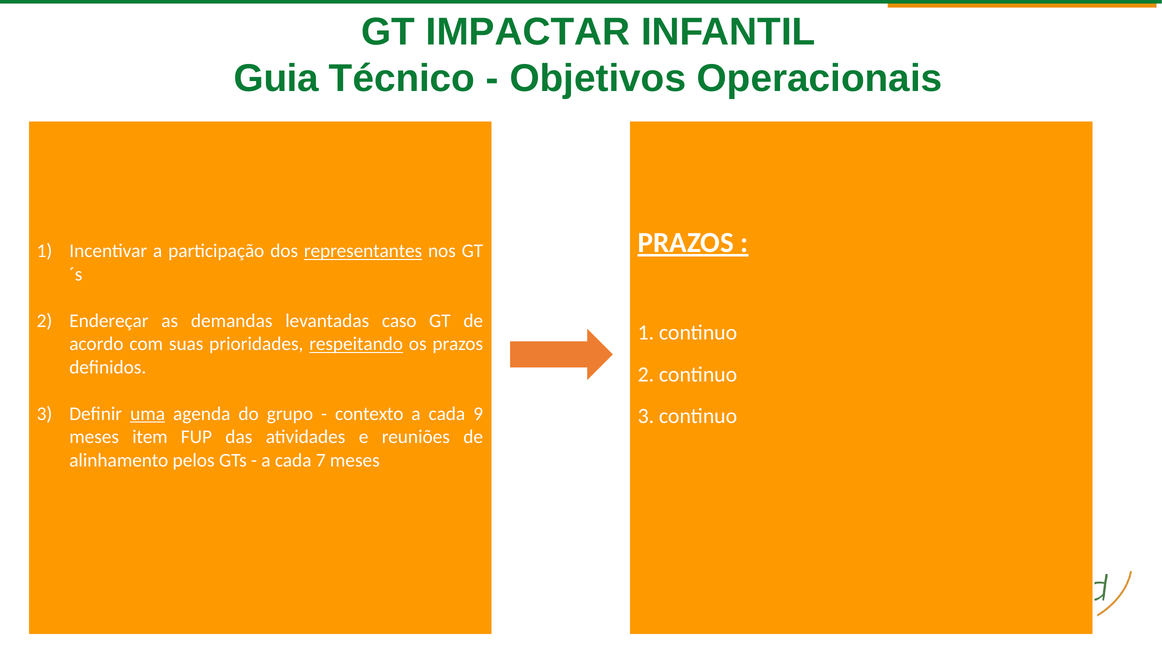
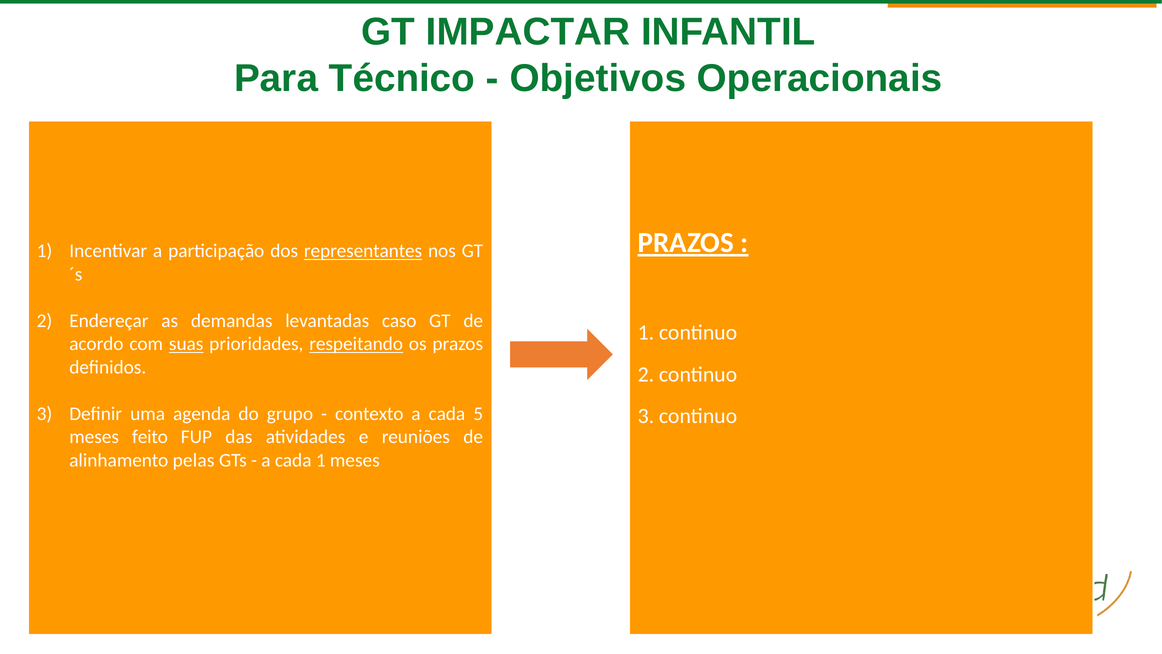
Guia: Guia -> Para
suas underline: none -> present
uma underline: present -> none
9: 9 -> 5
item: item -> feito
pelos: pelos -> pelas
cada 7: 7 -> 1
